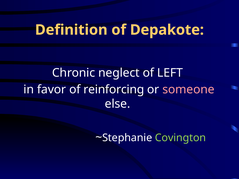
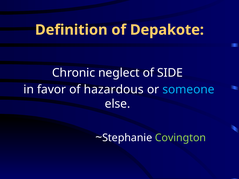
LEFT: LEFT -> SIDE
reinforcing: reinforcing -> hazardous
someone colour: pink -> light blue
